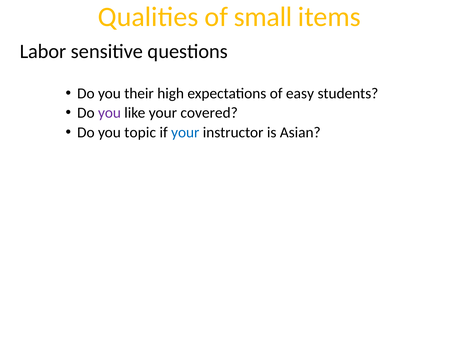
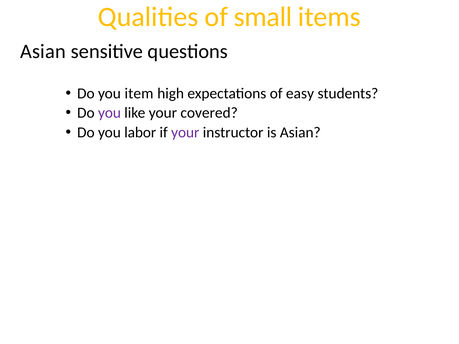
Labor at (43, 51): Labor -> Asian
their: their -> item
topic: topic -> labor
your at (185, 133) colour: blue -> purple
